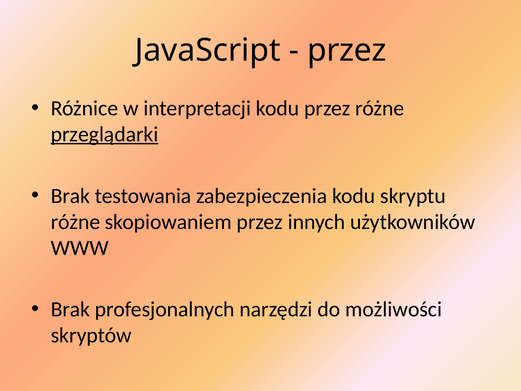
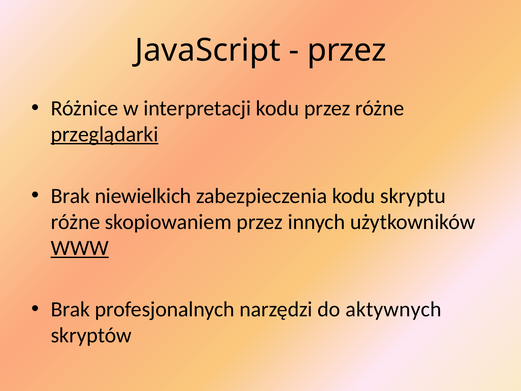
testowania: testowania -> niewielkich
WWW underline: none -> present
możliwości: możliwości -> aktywnych
